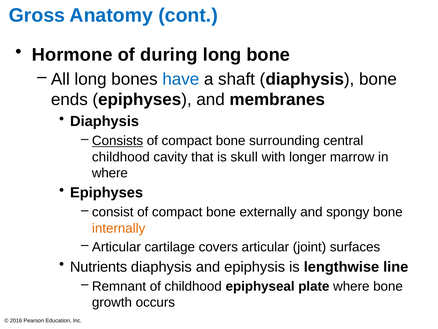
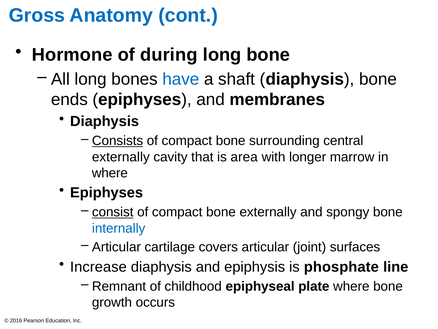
childhood at (121, 157): childhood -> externally
skull: skull -> area
consist underline: none -> present
internally colour: orange -> blue
Nutrients: Nutrients -> Increase
lengthwise: lengthwise -> phosphate
